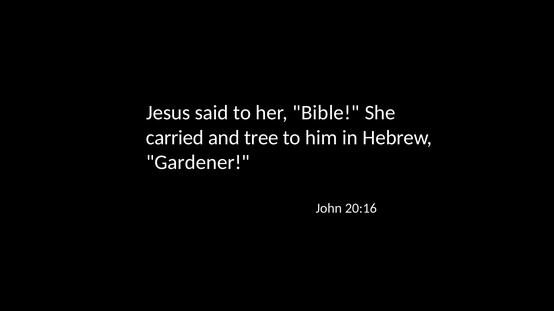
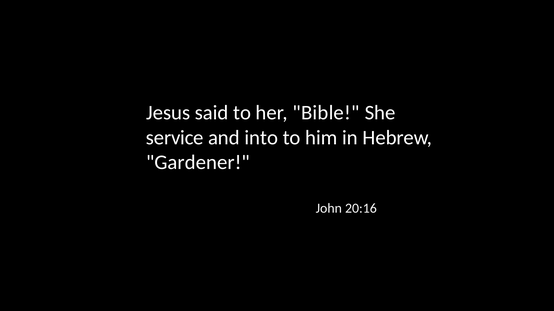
carried: carried -> service
tree: tree -> into
